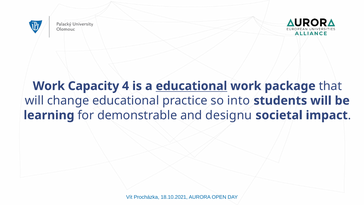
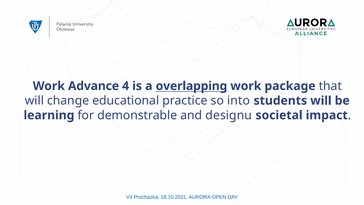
Capacity: Capacity -> Advance
a educational: educational -> overlapping
